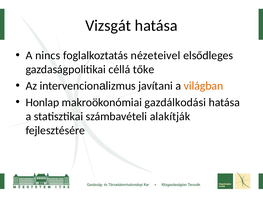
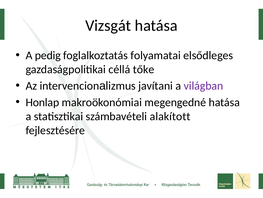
nincs: nincs -> pedig
nézeteivel: nézeteivel -> folyamatai
világban colour: orange -> purple
gazdálkodási: gazdálkodási -> megengedné
alakítják: alakítják -> alakított
